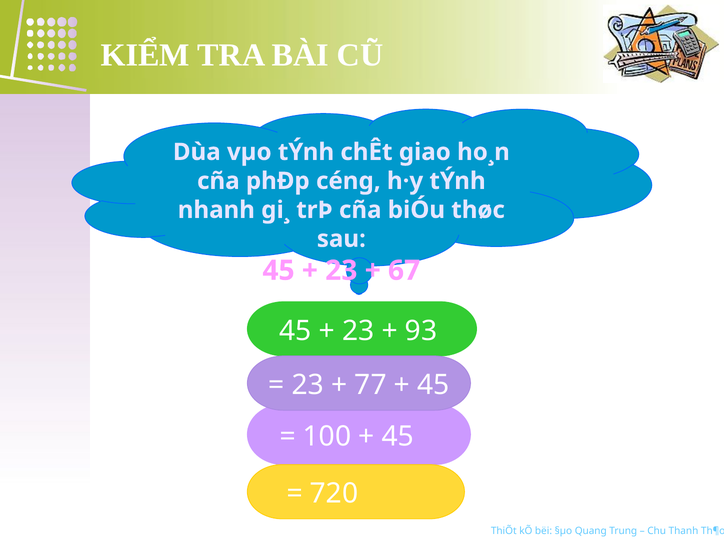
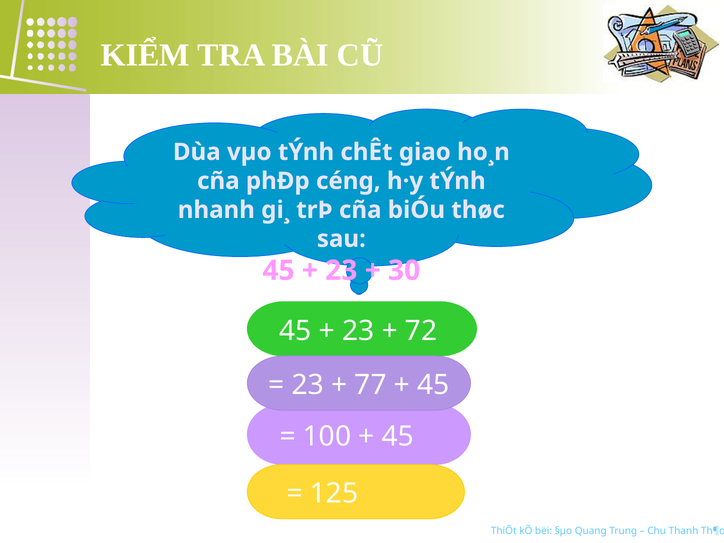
67: 67 -> 30
93: 93 -> 72
720: 720 -> 125
